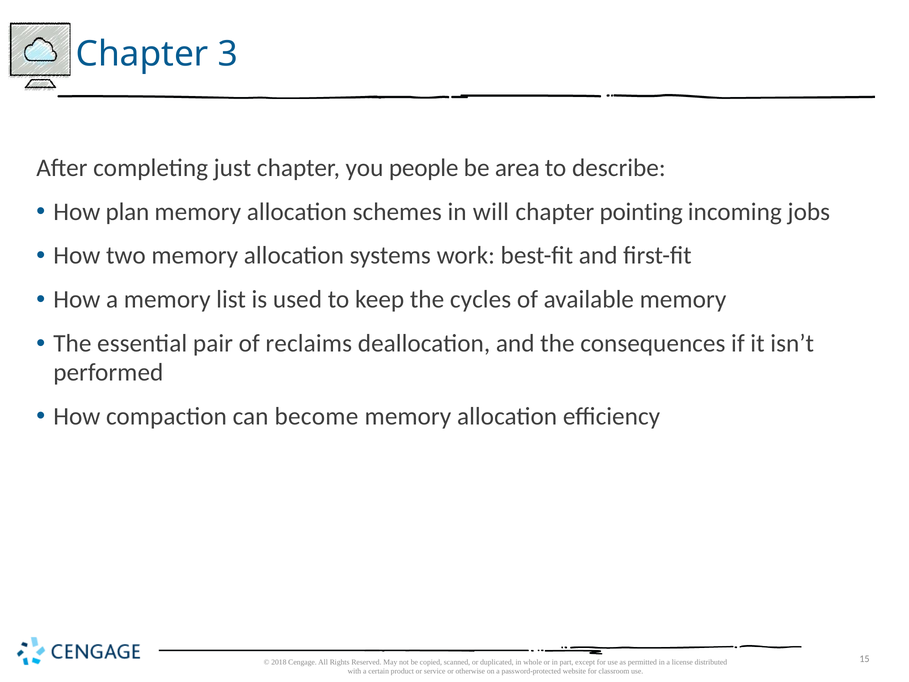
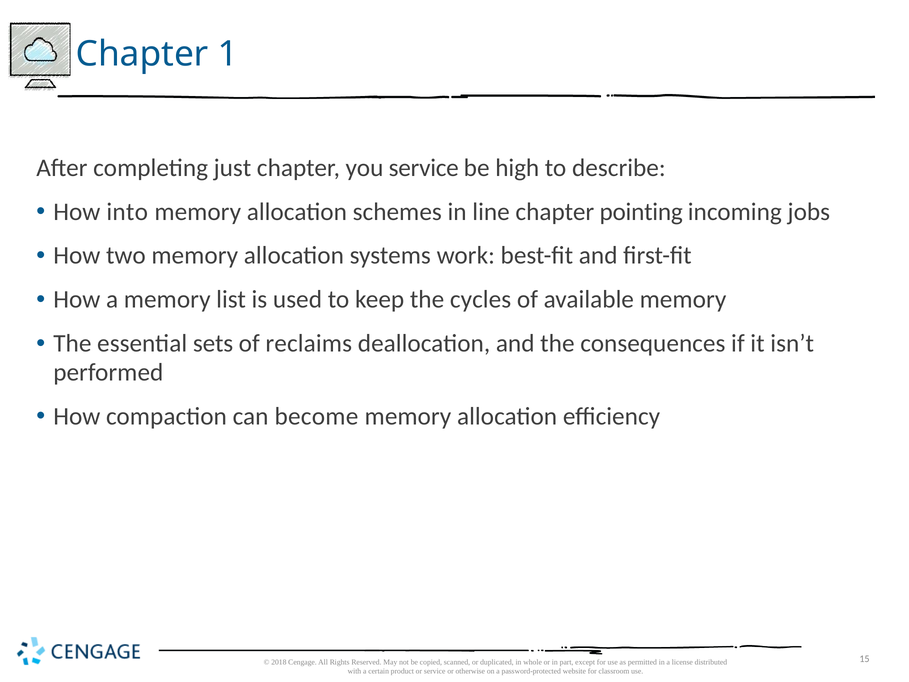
3: 3 -> 1
you people: people -> service
area: area -> high
plan: plan -> into
will: will -> line
pair: pair -> sets
